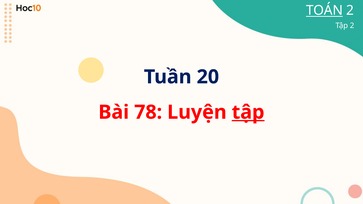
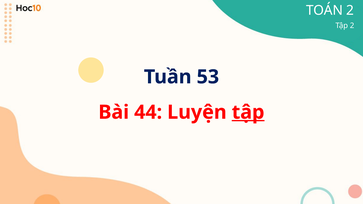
TOÁN underline: present -> none
20: 20 -> 53
78: 78 -> 44
